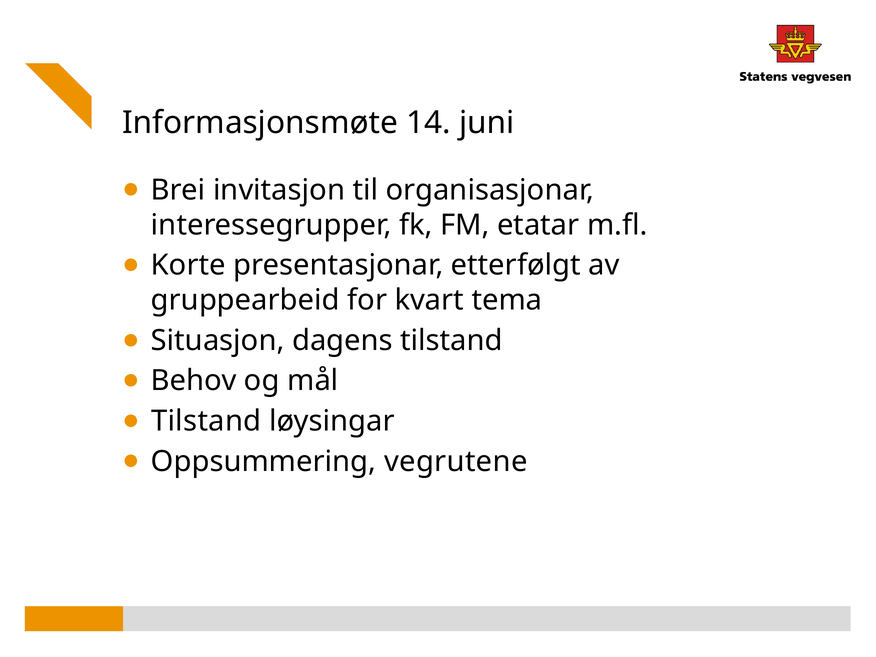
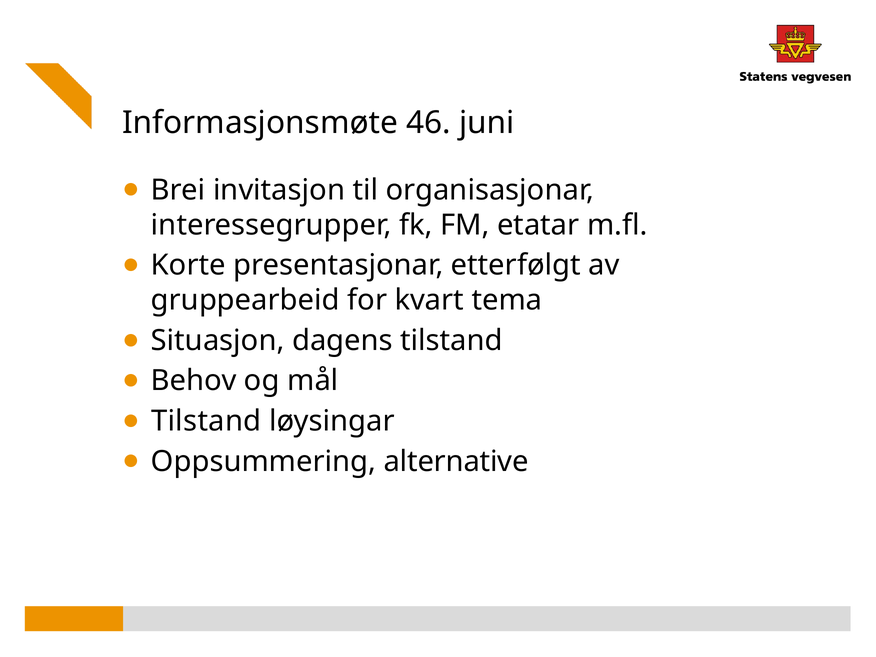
14: 14 -> 46
vegrutene: vegrutene -> alternative
